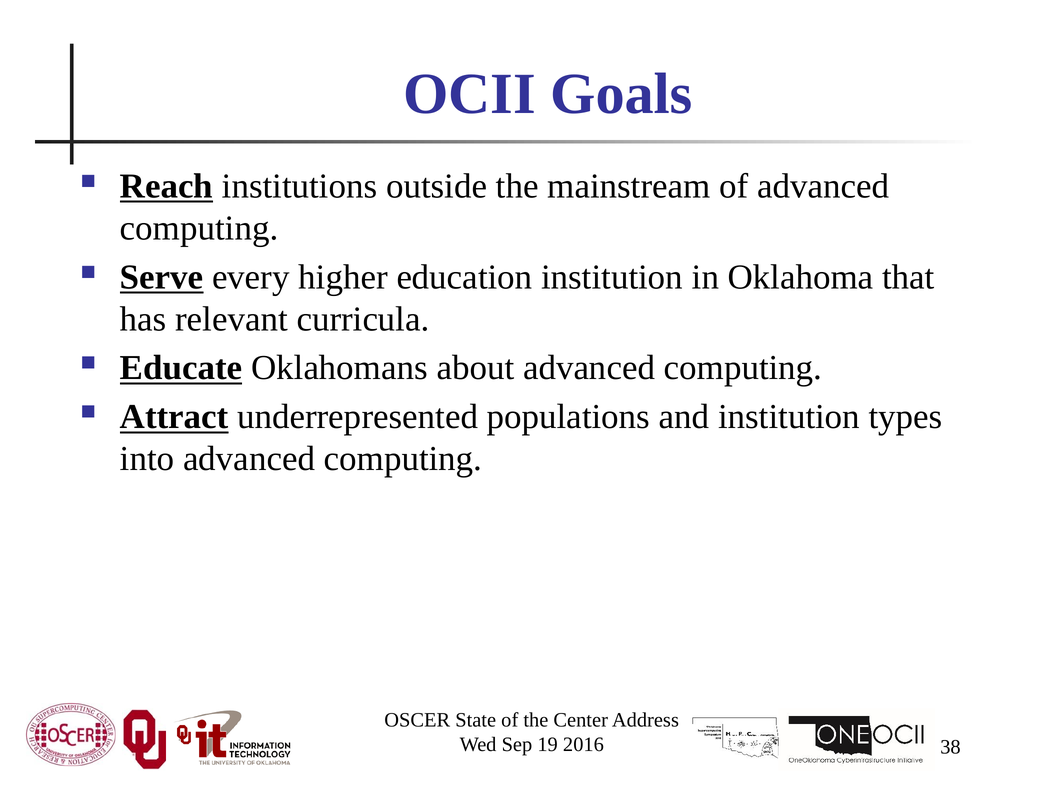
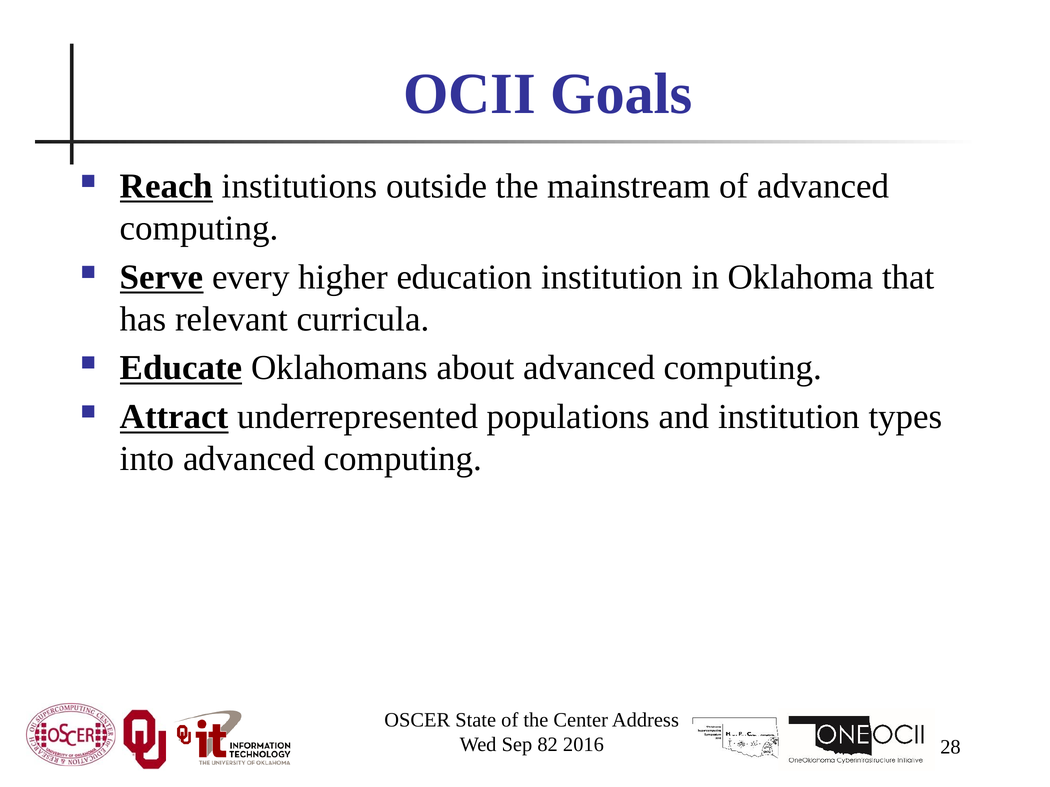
19: 19 -> 82
38: 38 -> 28
